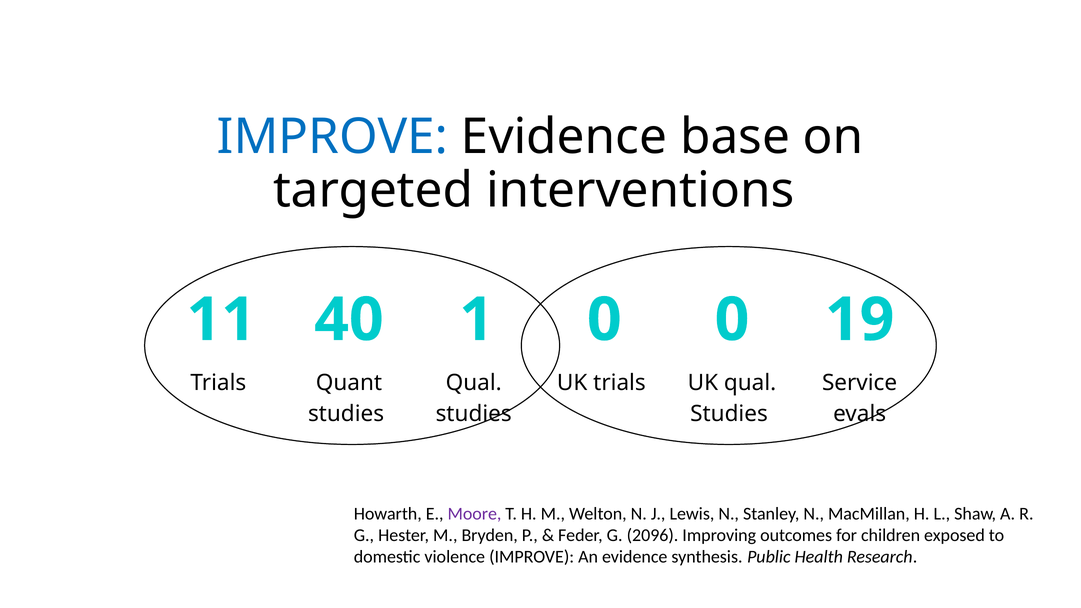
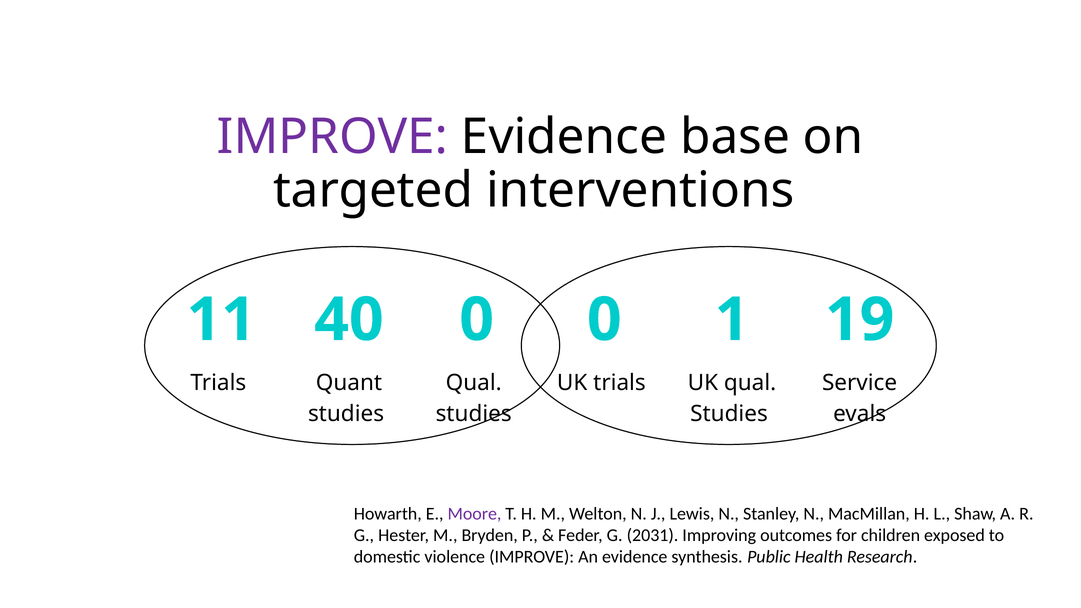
IMPROVE at (333, 137) colour: blue -> purple
40 1: 1 -> 0
0 0: 0 -> 1
2096: 2096 -> 2031
